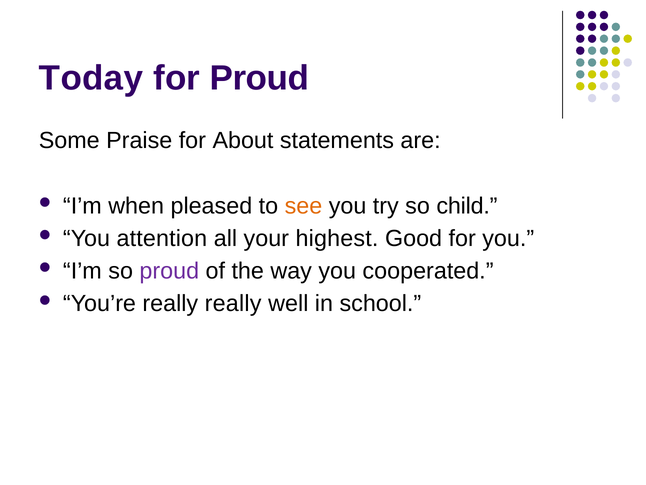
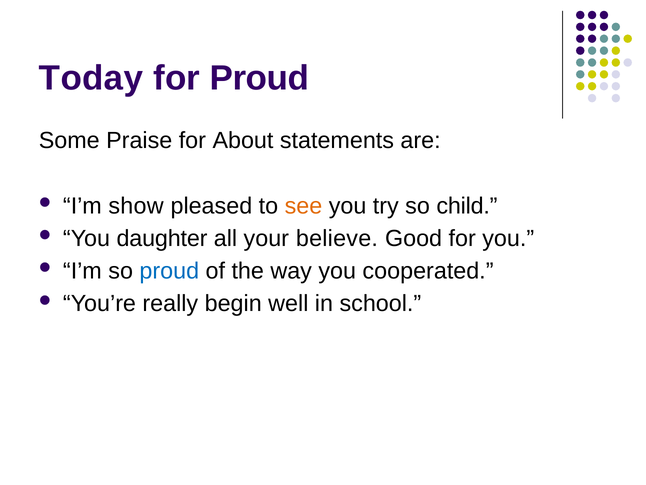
when: when -> show
attention: attention -> daughter
highest: highest -> believe
proud at (169, 271) colour: purple -> blue
really really: really -> begin
